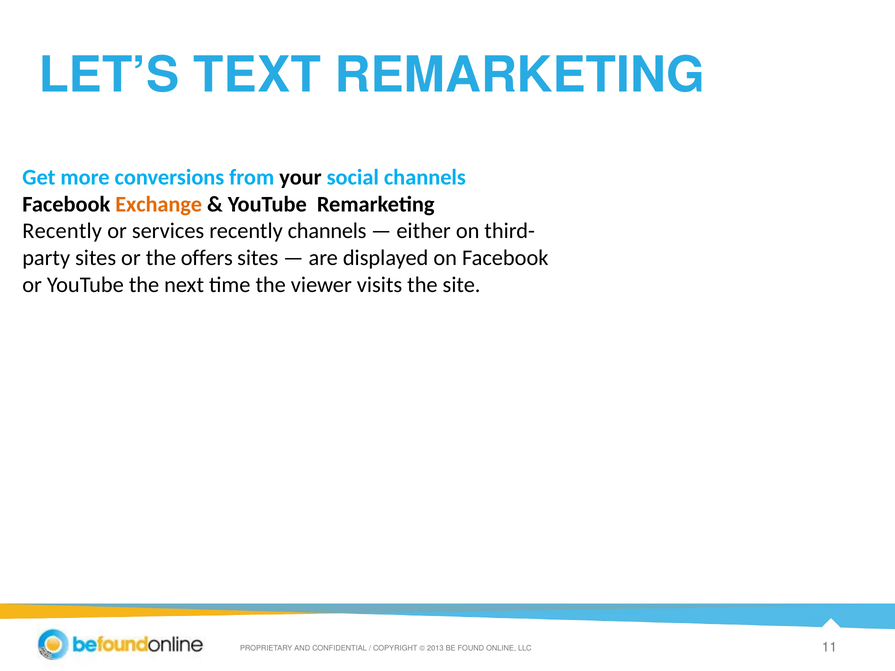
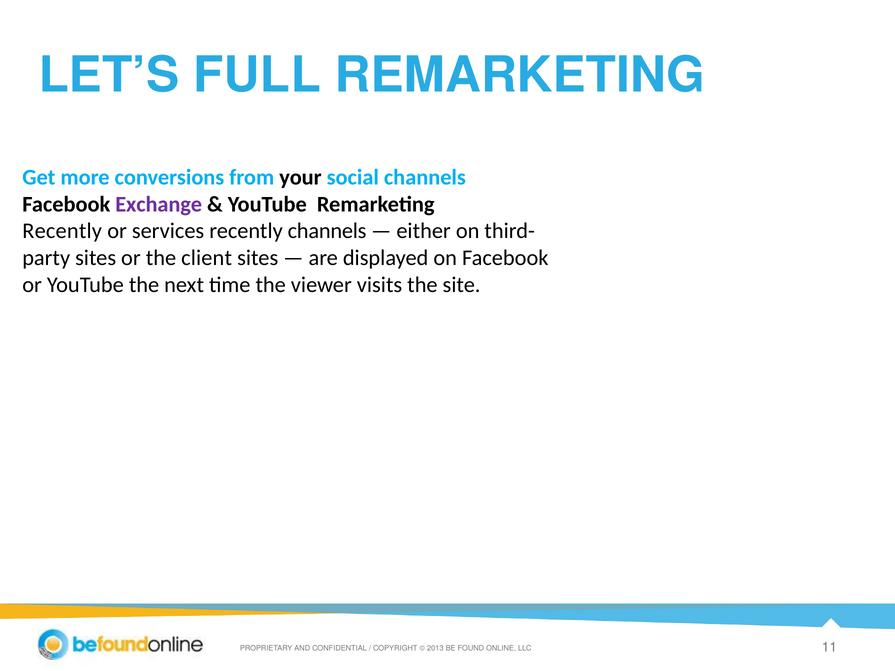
TEXT: TEXT -> FULL
Exchange colour: orange -> purple
offers: offers -> client
